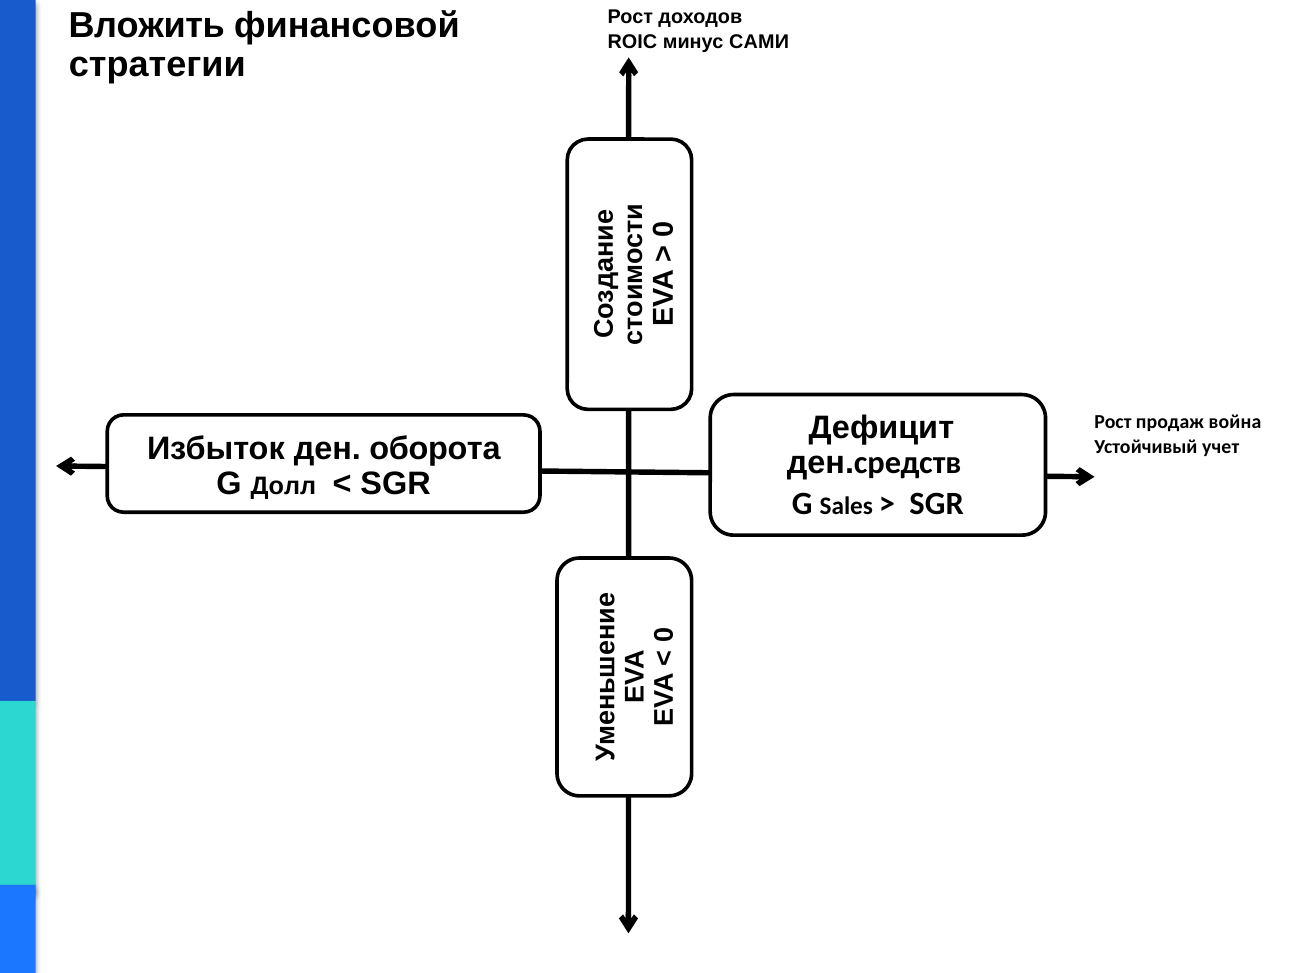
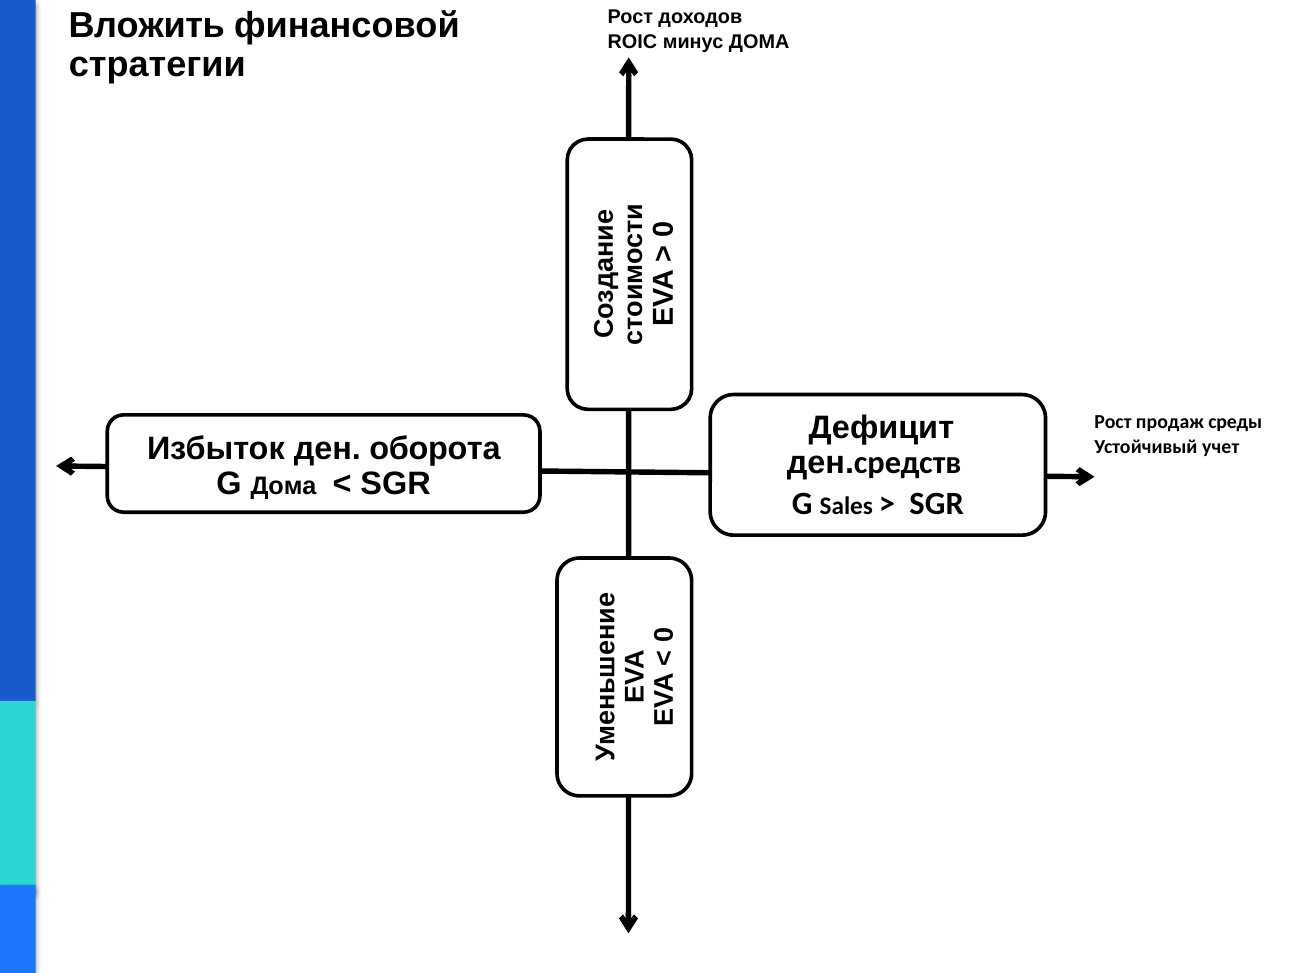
минус САМИ: САМИ -> ДОМА
война: война -> среды
G Долл: Долл -> Дома
